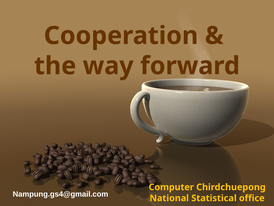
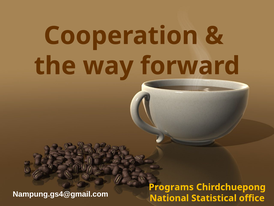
Computer: Computer -> Programs
